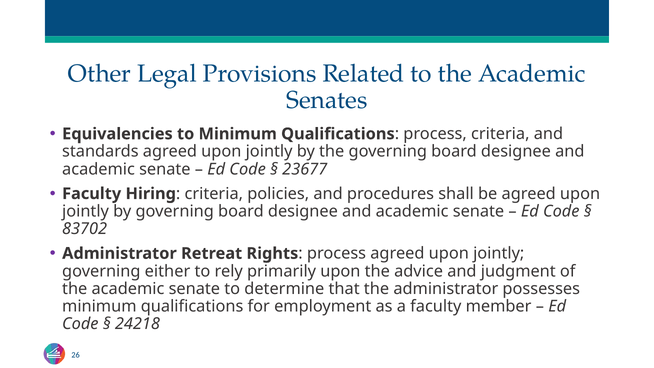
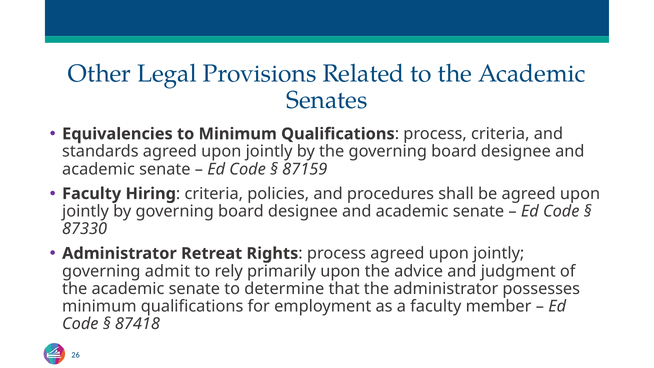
23677: 23677 -> 87159
83702: 83702 -> 87330
either: either -> admit
24218: 24218 -> 87418
